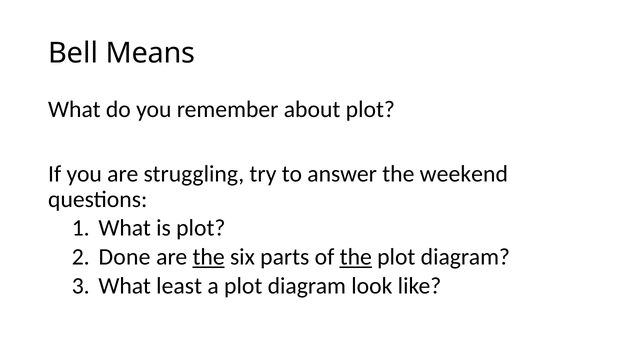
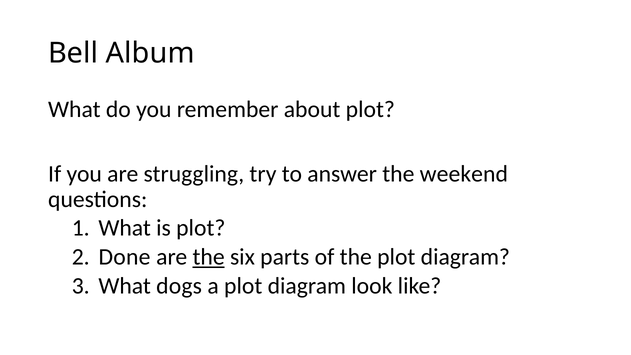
Means: Means -> Album
the at (356, 257) underline: present -> none
least: least -> dogs
